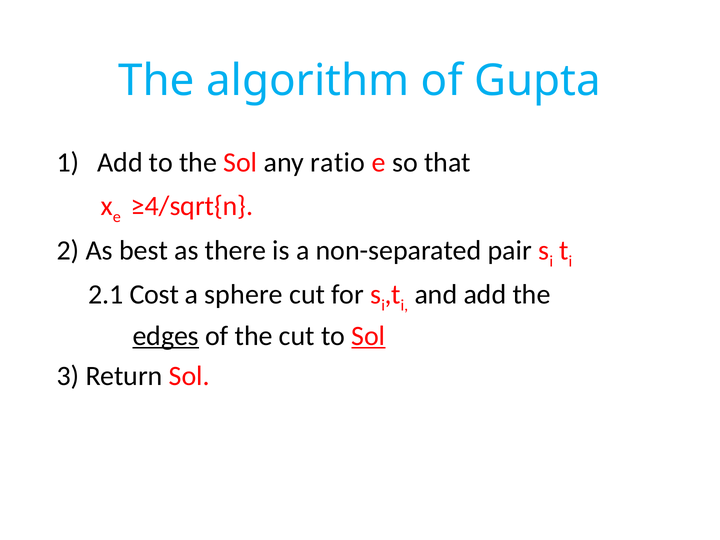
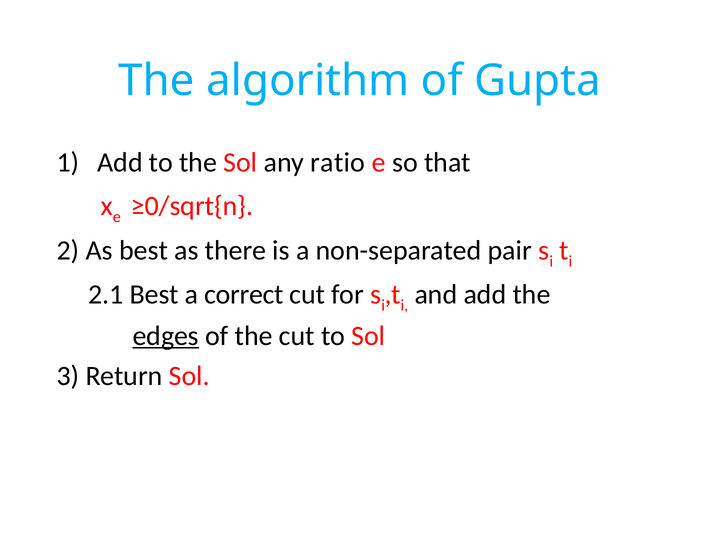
≥4/sqrt{n: ≥4/sqrt{n -> ≥0/sqrt{n
2.1 Cost: Cost -> Best
sphere: sphere -> correct
Sol at (368, 336) underline: present -> none
